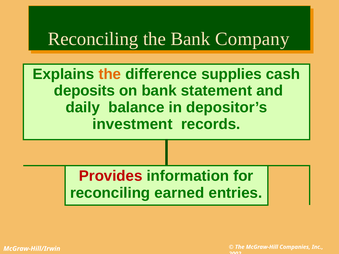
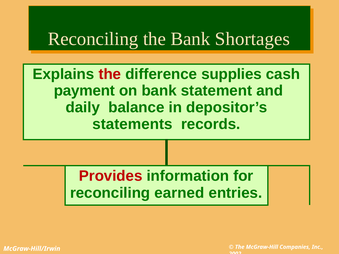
Company: Company -> Shortages
the at (110, 74) colour: orange -> red
deposits: deposits -> payment
investment: investment -> statements
